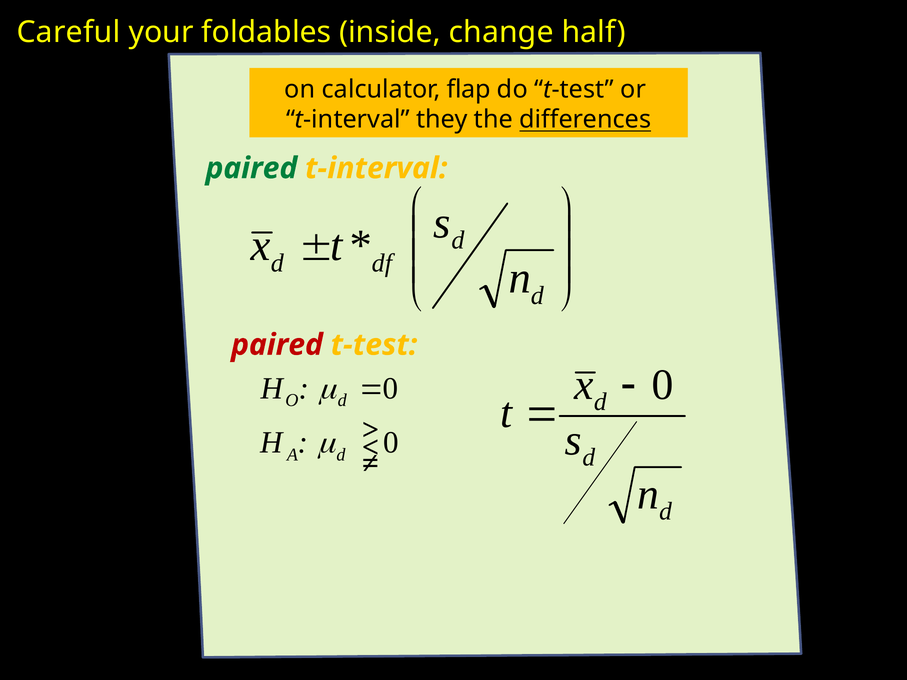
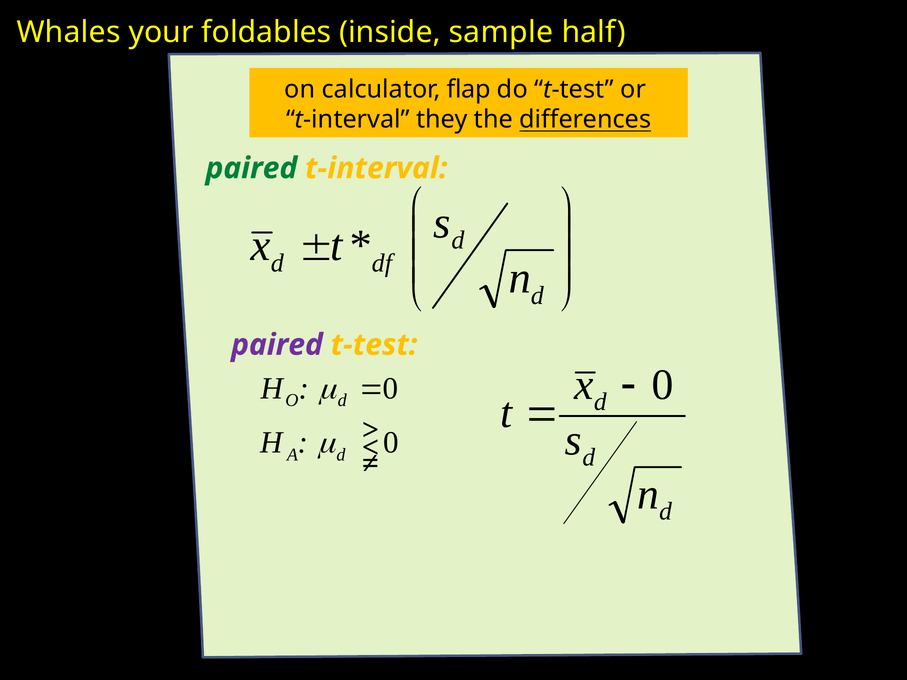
Careful: Careful -> Whales
change: change -> sample
paired at (277, 345) colour: red -> purple
